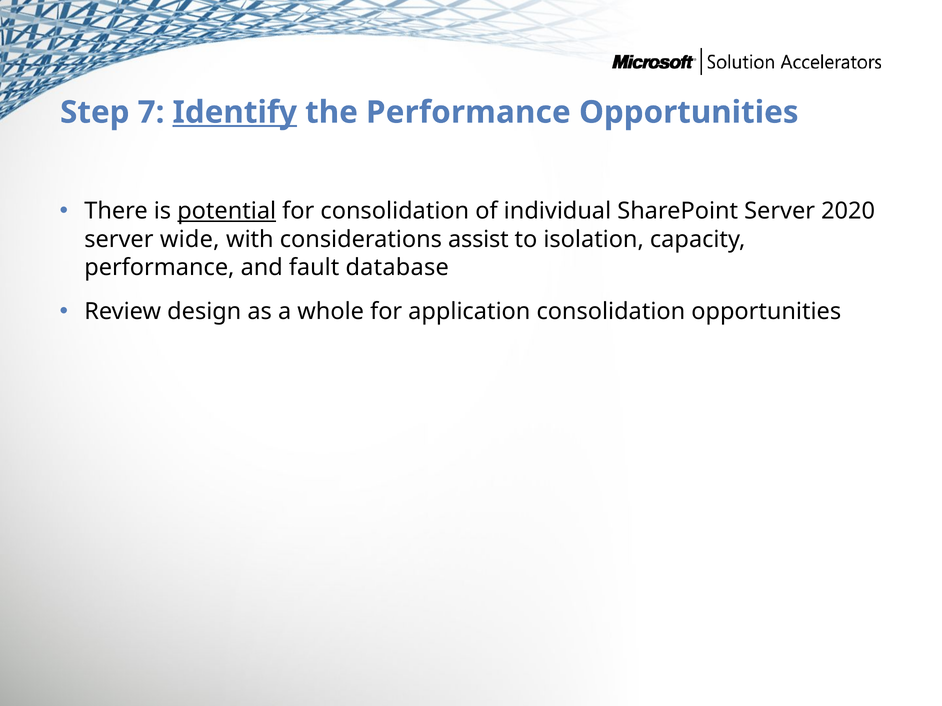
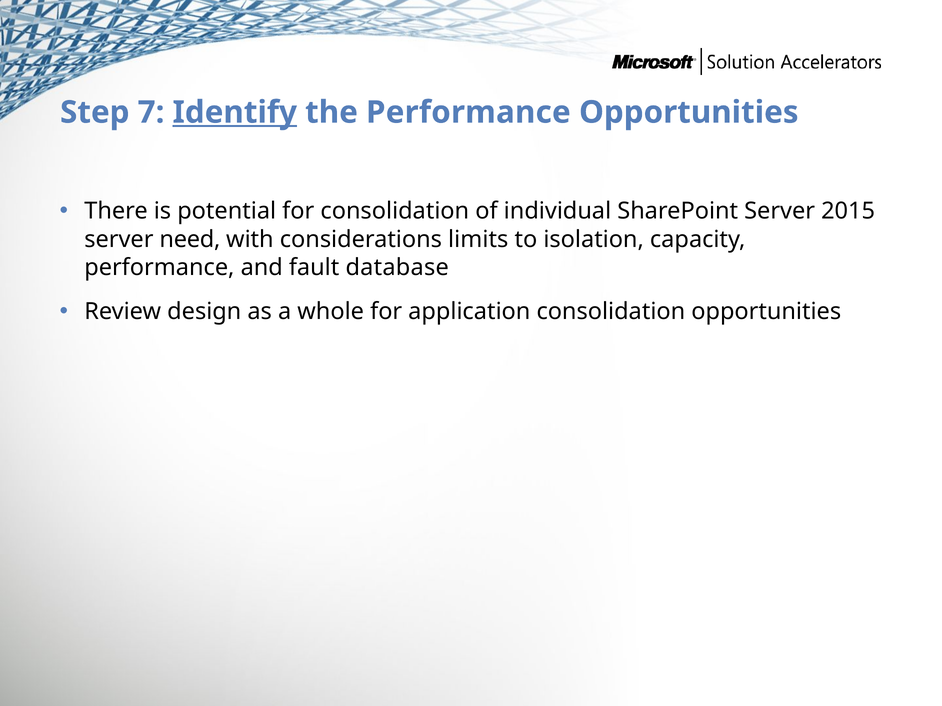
potential underline: present -> none
2020: 2020 -> 2015
wide: wide -> need
assist: assist -> limits
